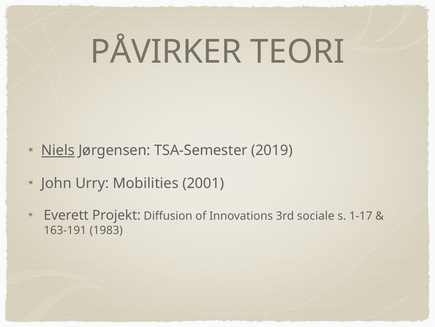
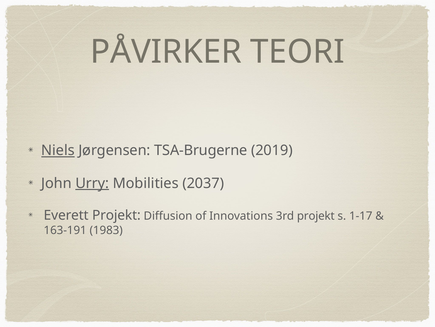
TSA-Semester: TSA-Semester -> TSA-Brugerne
Urry underline: none -> present
2001: 2001 -> 2037
3rd sociale: sociale -> projekt
